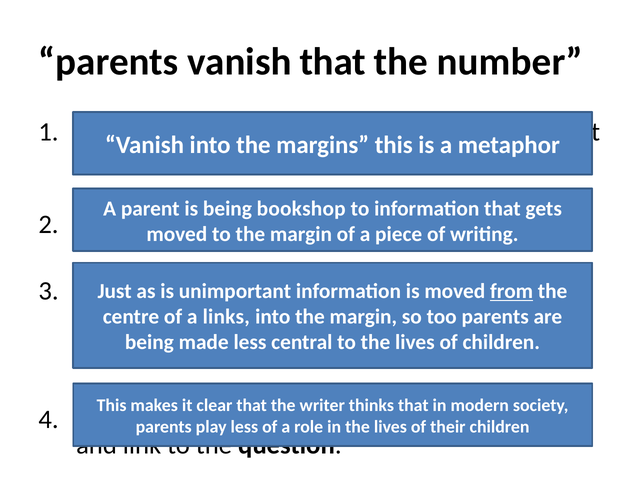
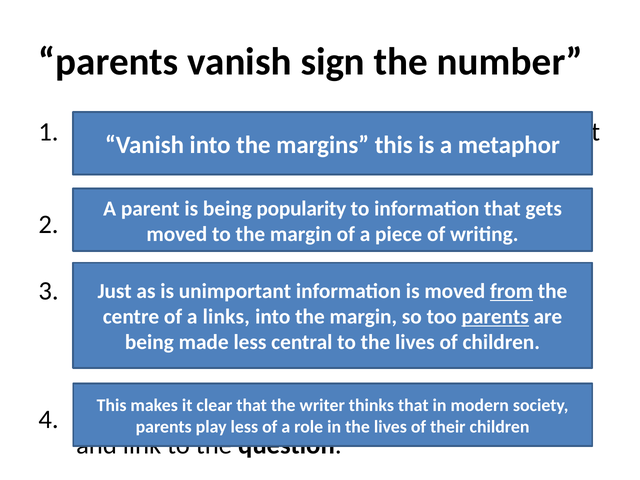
vanish that: that -> sign
bookshop: bookshop -> popularity
parents at (495, 317) underline: none -> present
